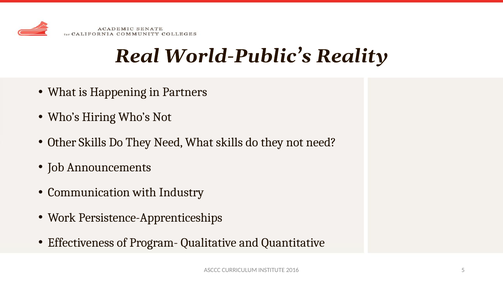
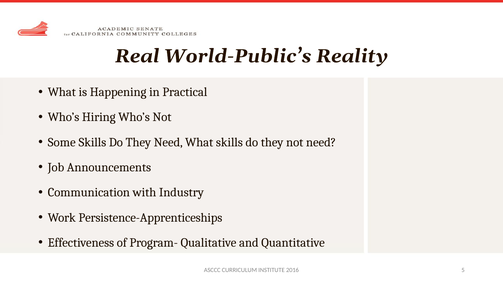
Partners: Partners -> Practical
Other: Other -> Some
